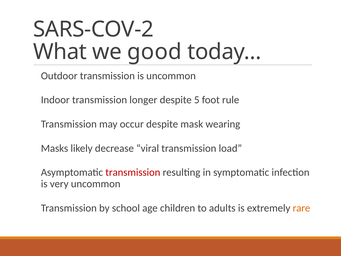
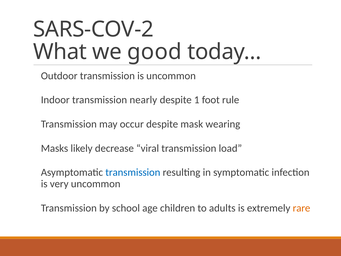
longer: longer -> nearly
5: 5 -> 1
transmission at (133, 172) colour: red -> blue
